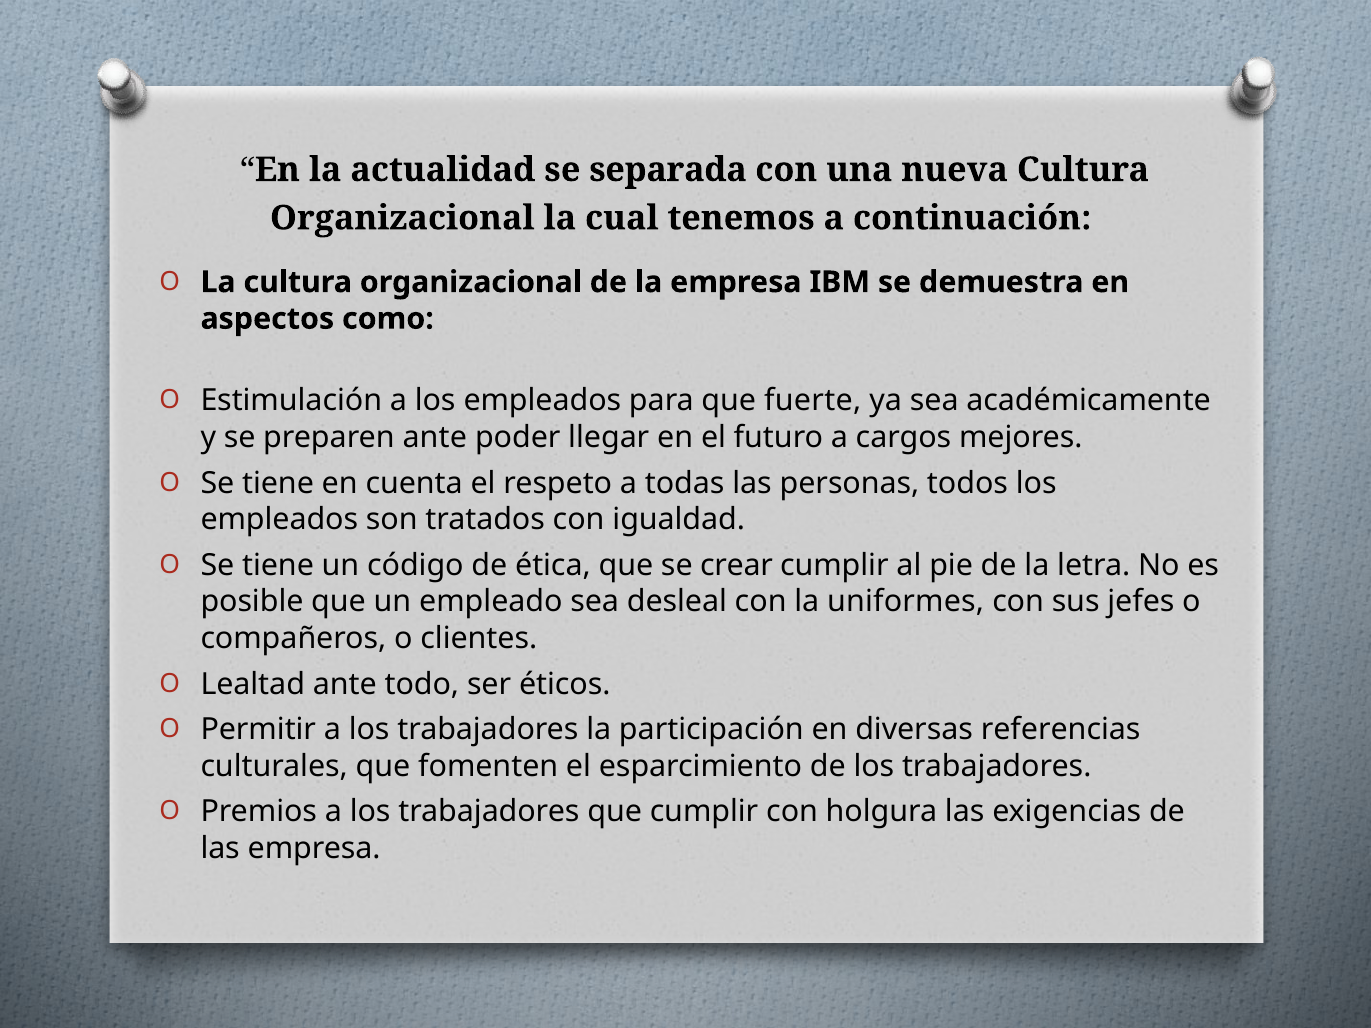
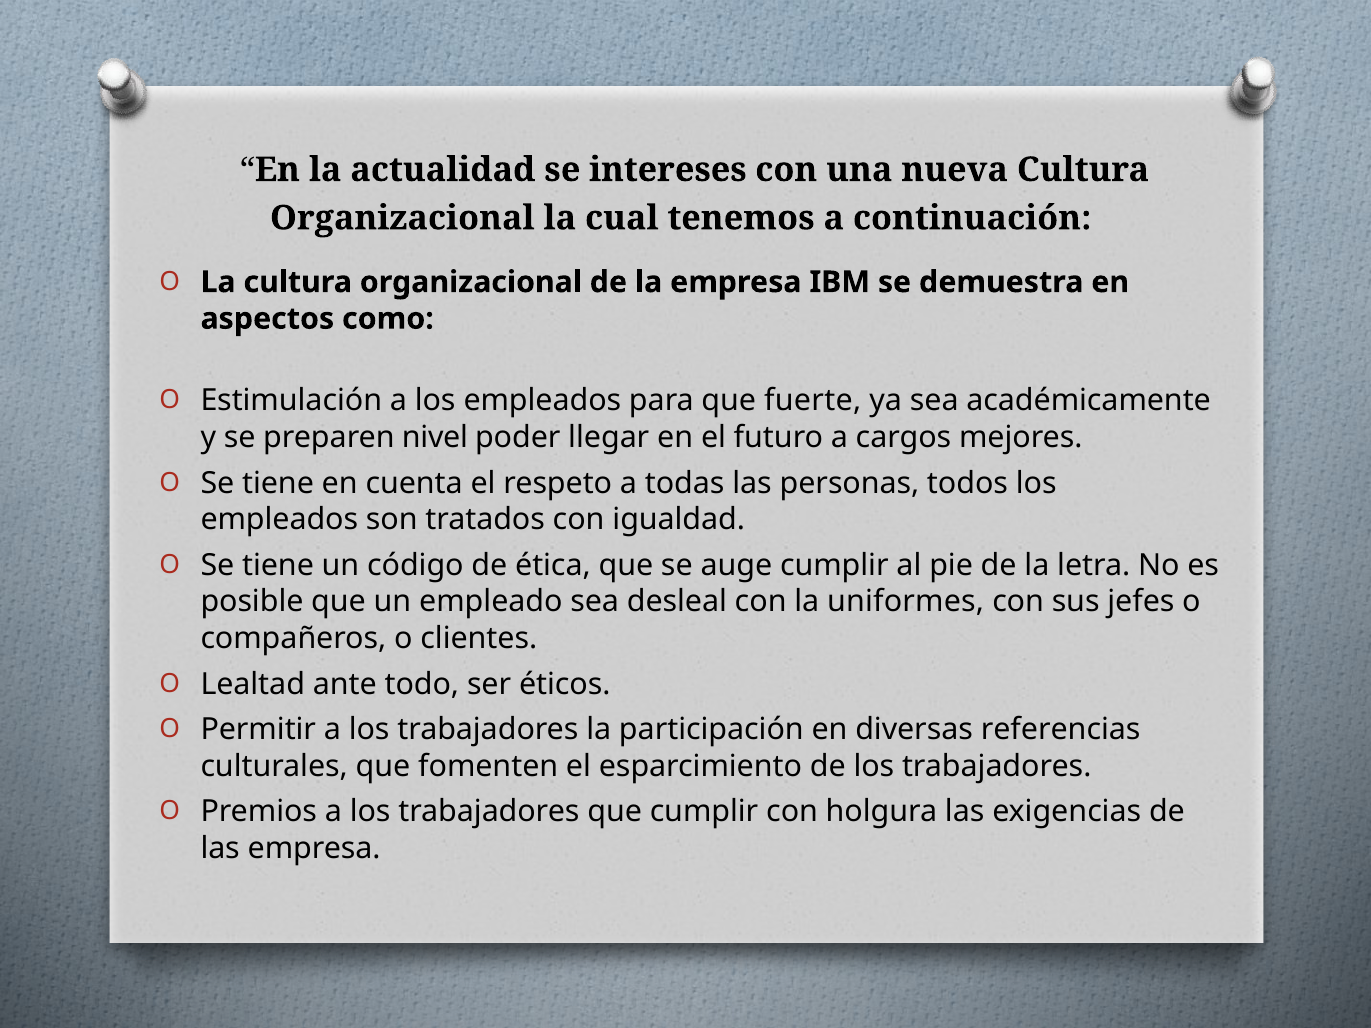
separada: separada -> intereses
preparen ante: ante -> nivel
crear: crear -> auge
